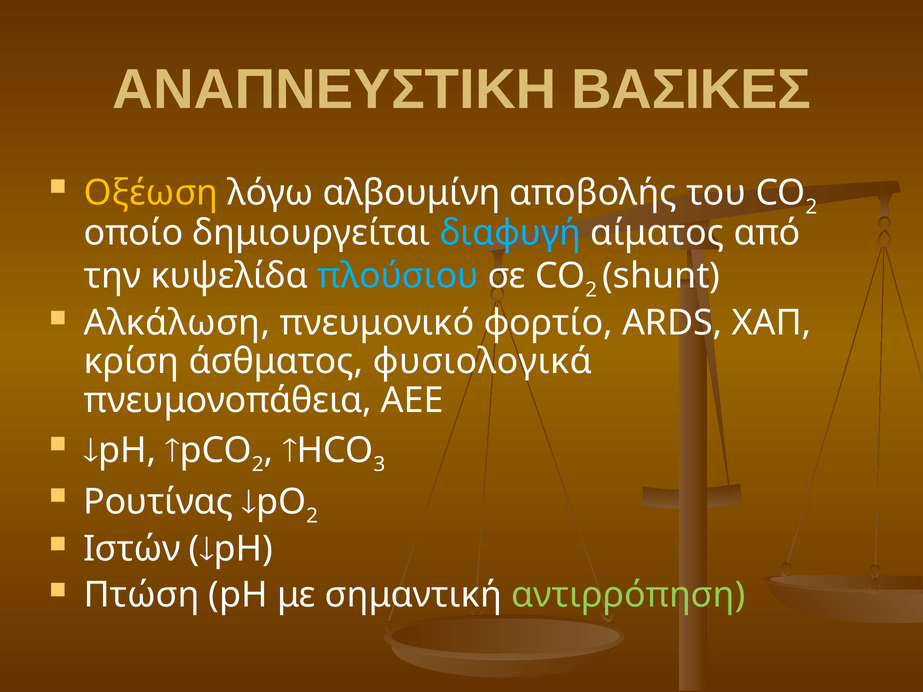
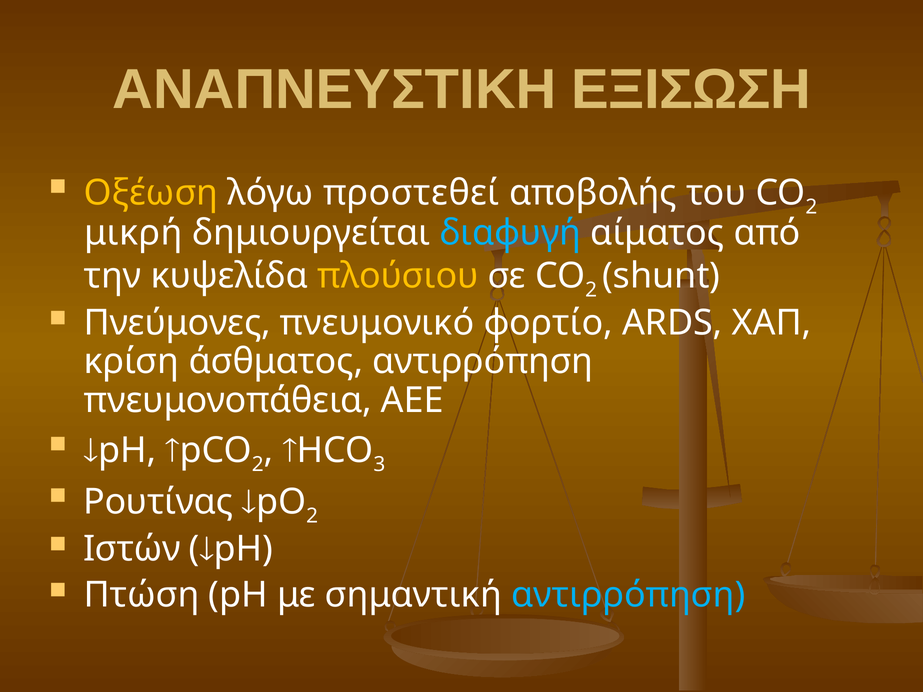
ΒΑΣΙΚΕΣ: ΒΑΣΙΚΕΣ -> ΕΞΙΣΩΣΗ
αλβουμίνη: αλβουμίνη -> προστεθεί
οποίο: οποίο -> μικρή
πλούσιου colour: light blue -> yellow
Αλκάλωση: Αλκάλωση -> Πνεύμονες
άσθματος φυσιολογικά: φυσιολογικά -> αντιρρόπηση
αντιρρόπηση at (628, 595) colour: light green -> light blue
